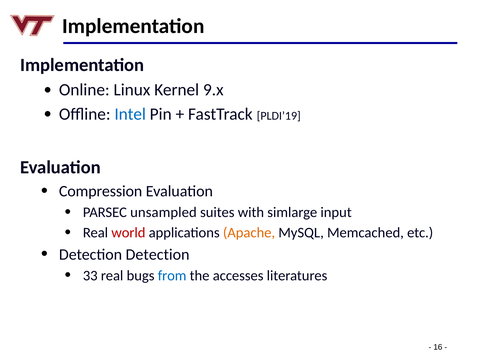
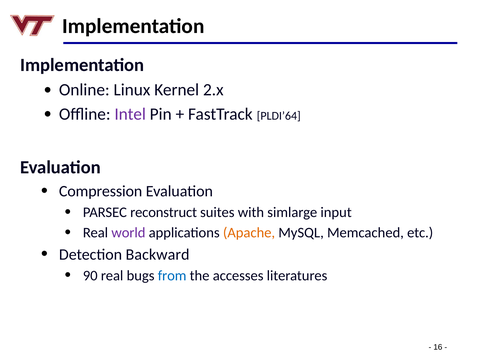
9.x: 9.x -> 2.x
Intel colour: blue -> purple
PLDI’19: PLDI’19 -> PLDI’64
unsampled: unsampled -> reconstruct
world colour: red -> purple
Detection Detection: Detection -> Backward
33: 33 -> 90
